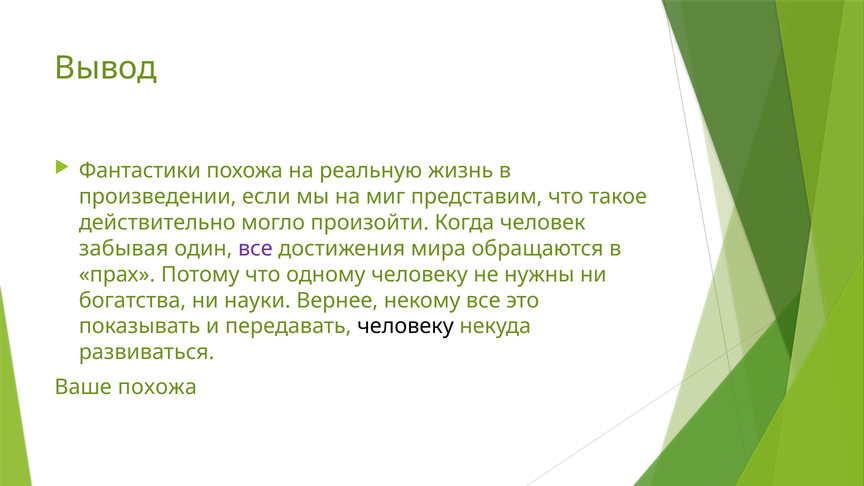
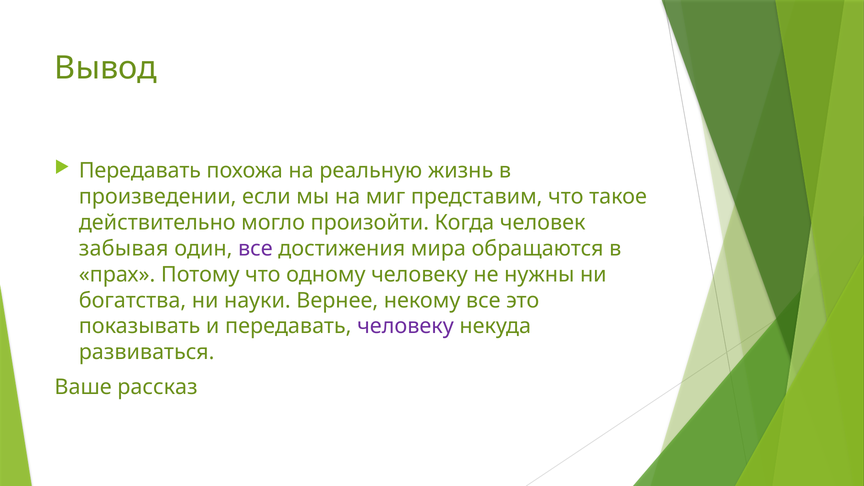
Фантастики at (140, 171): Фантастики -> Передавать
человеку at (405, 326) colour: black -> purple
Ваше похожа: похожа -> рассказ
